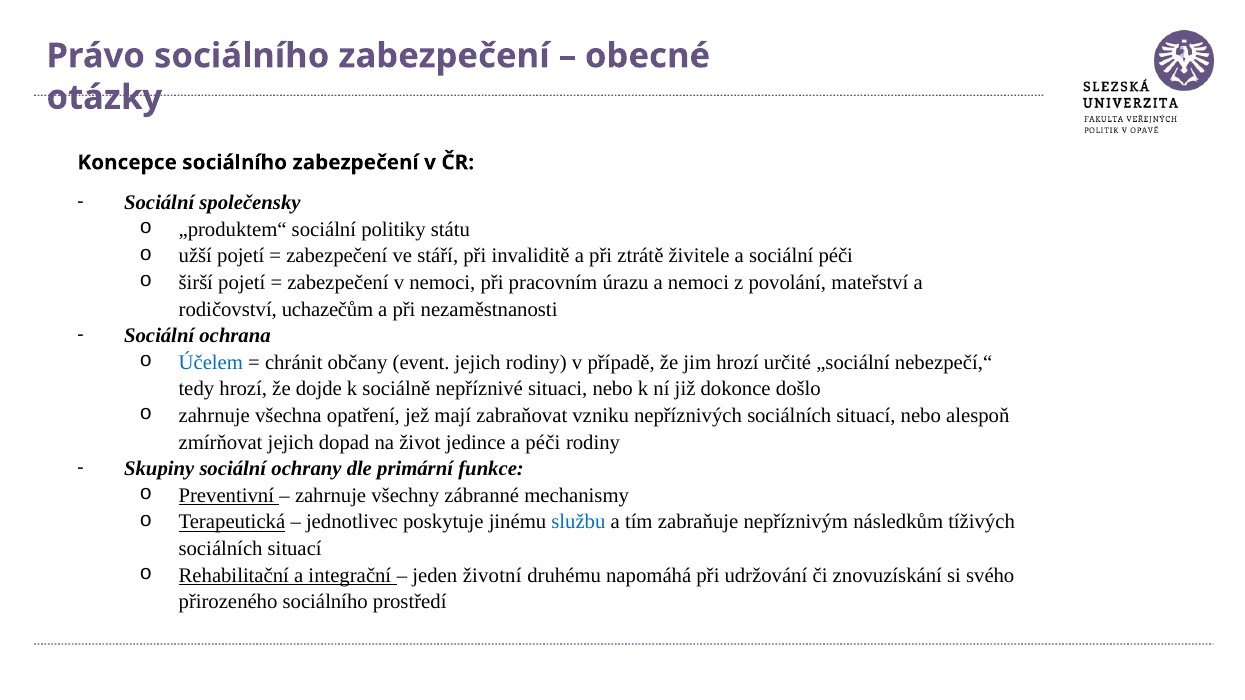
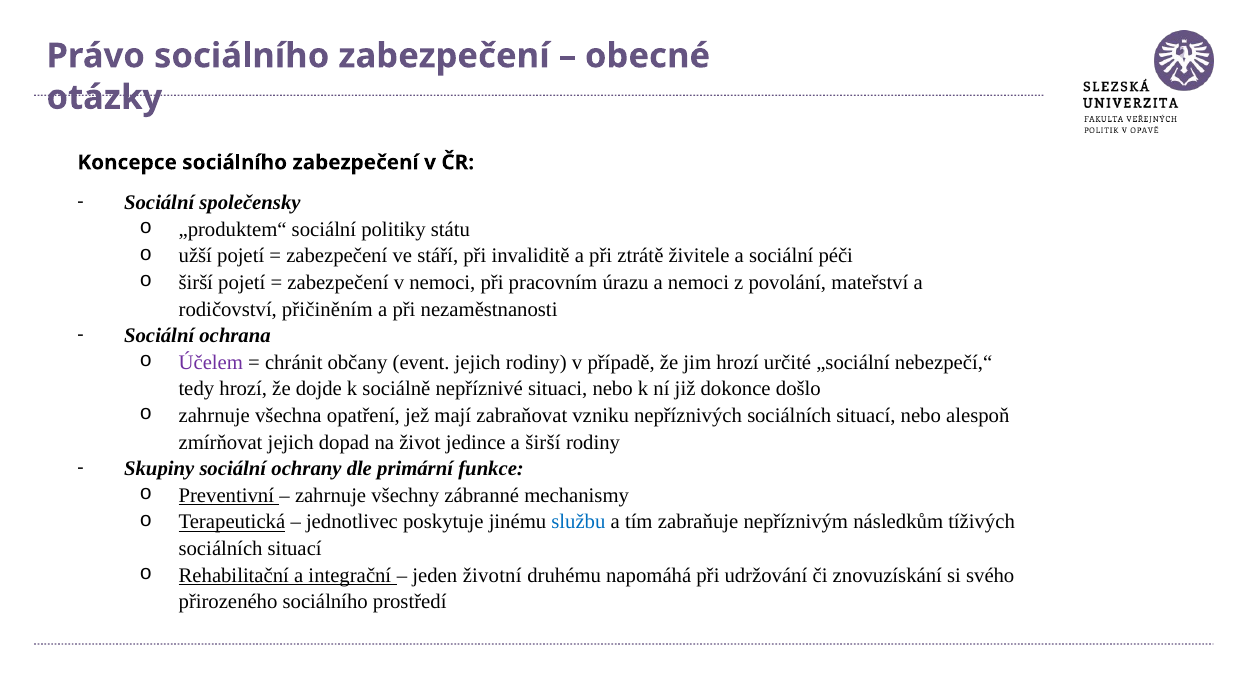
uchazečům: uchazečům -> přičiněním
Účelem colour: blue -> purple
a péči: péči -> širší
